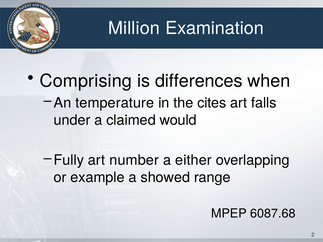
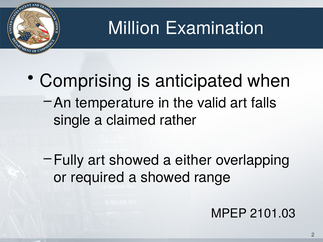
differences: differences -> anticipated
cites: cites -> valid
under: under -> single
would: would -> rather
art number: number -> showed
example: example -> required
6087.68: 6087.68 -> 2101.03
